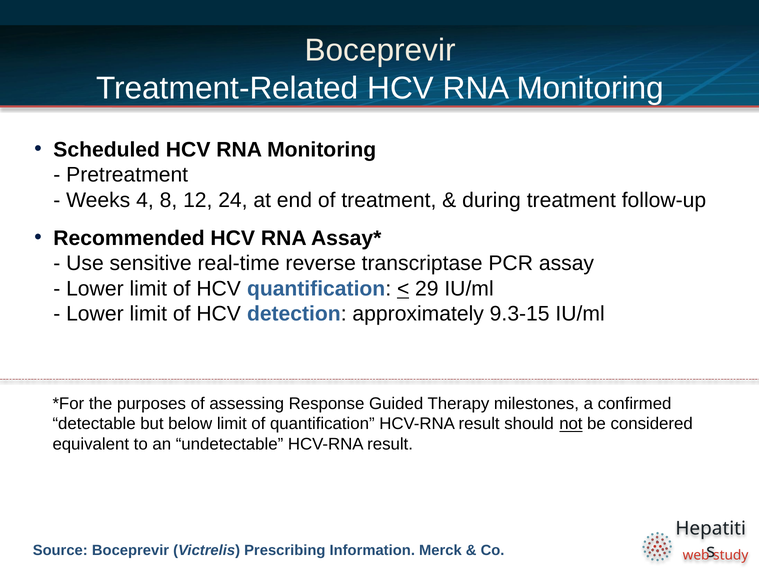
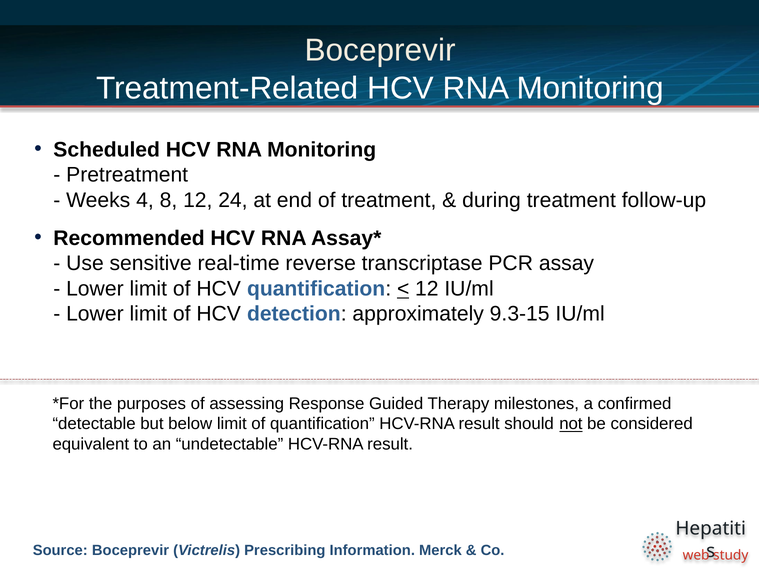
29 at (427, 289): 29 -> 12
